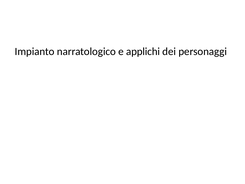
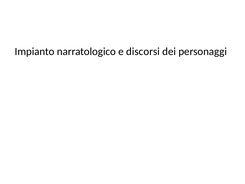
applichi: applichi -> discorsi
